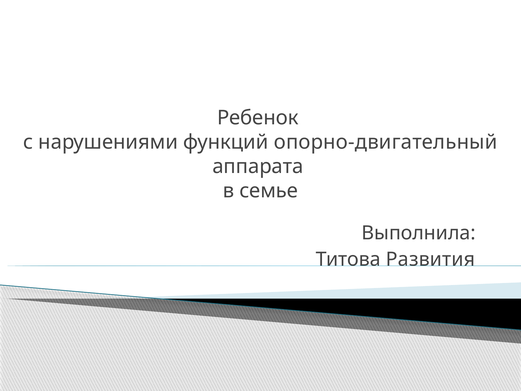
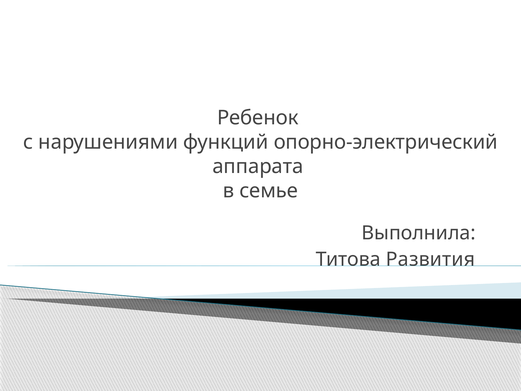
опорно-двигательный: опорно-двигательный -> опорно-электрический
